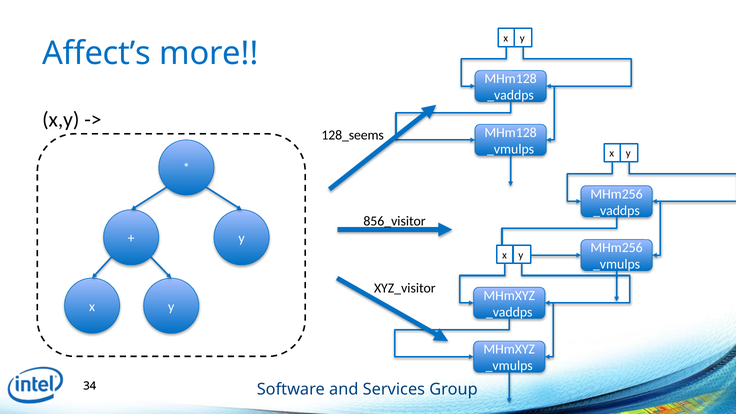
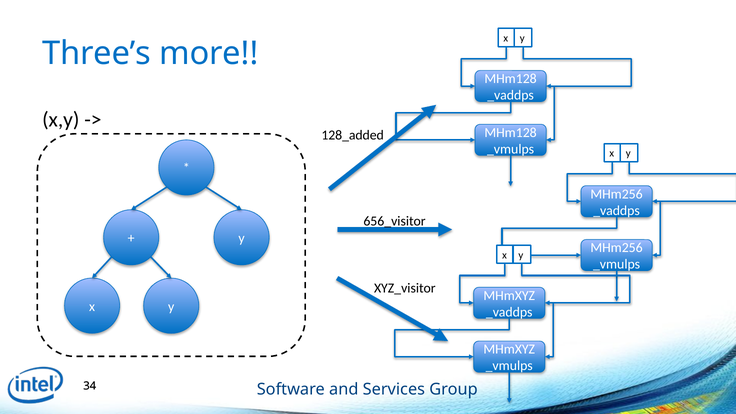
Affect’s: Affect’s -> Three’s
128_seems: 128_seems -> 128_added
856_visitor: 856_visitor -> 656_visitor
